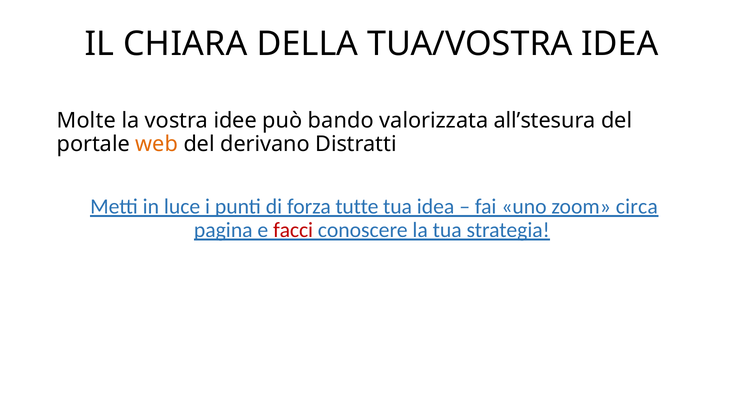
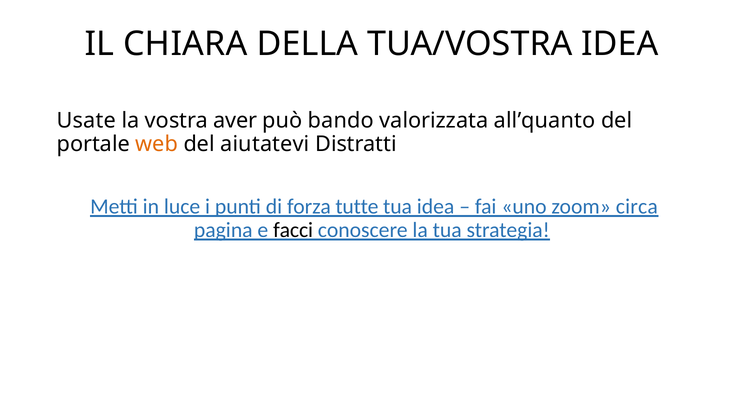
Molte: Molte -> Usate
idee: idee -> aver
all’stesura: all’stesura -> all’quanto
derivano: derivano -> aiutatevi
facci colour: red -> black
